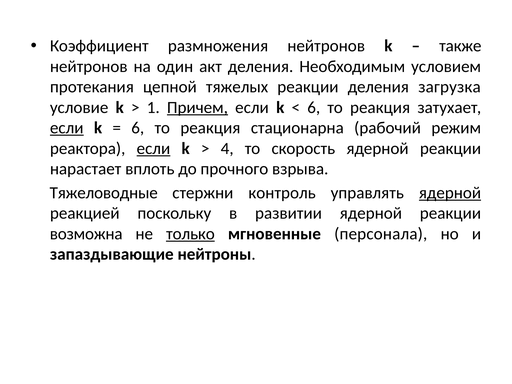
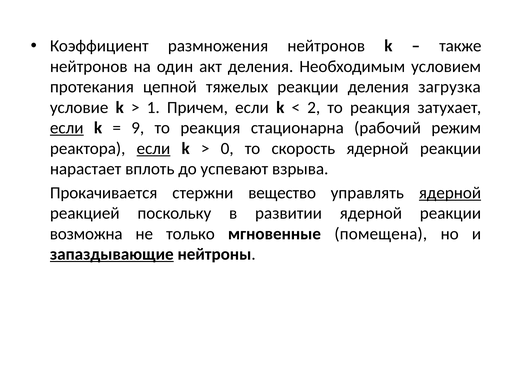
Причем underline: present -> none
6 at (314, 107): 6 -> 2
6 at (138, 128): 6 -> 9
4: 4 -> 0
прочного: прочного -> успевают
Тяжеловодные: Тяжеловодные -> Прокачивается
контроль: контроль -> вещество
только underline: present -> none
персонала: персонала -> помещена
запаздывающие underline: none -> present
